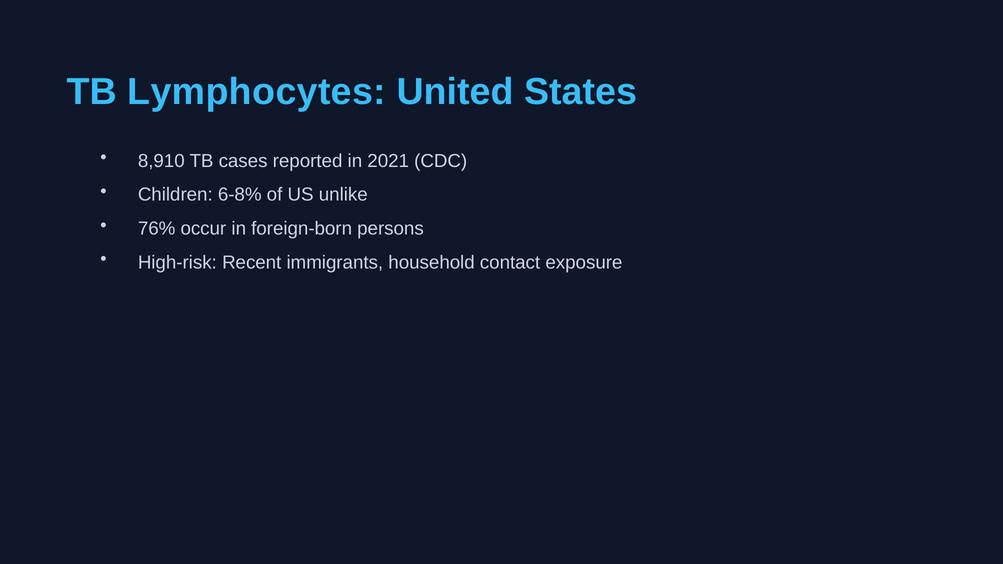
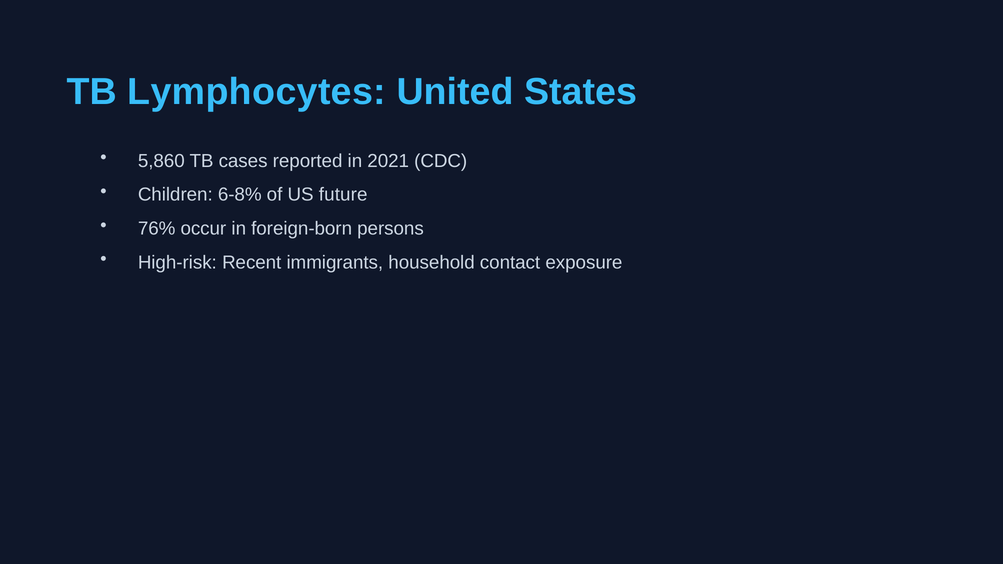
8,910: 8,910 -> 5,860
unlike: unlike -> future
